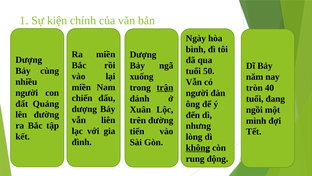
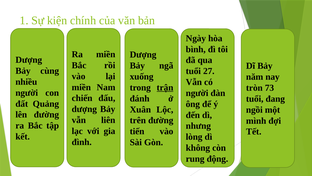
50: 50 -> 27
40: 40 -> 73
không underline: present -> none
